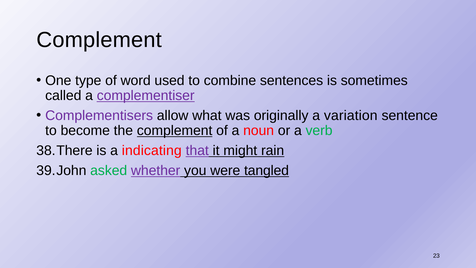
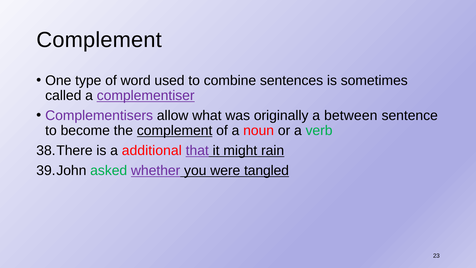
variation: variation -> between
indicating: indicating -> additional
